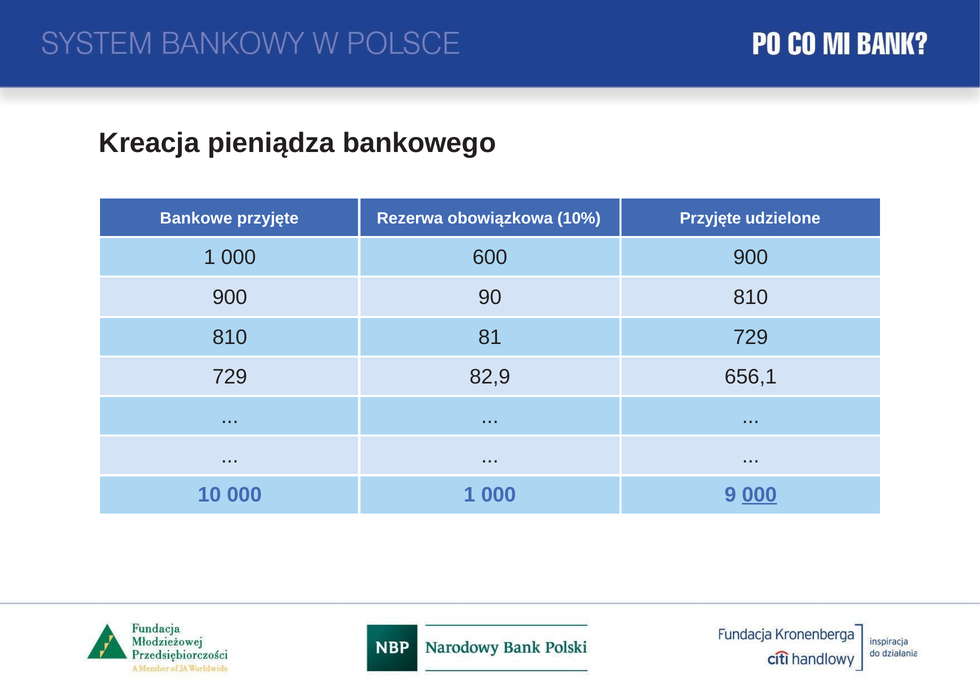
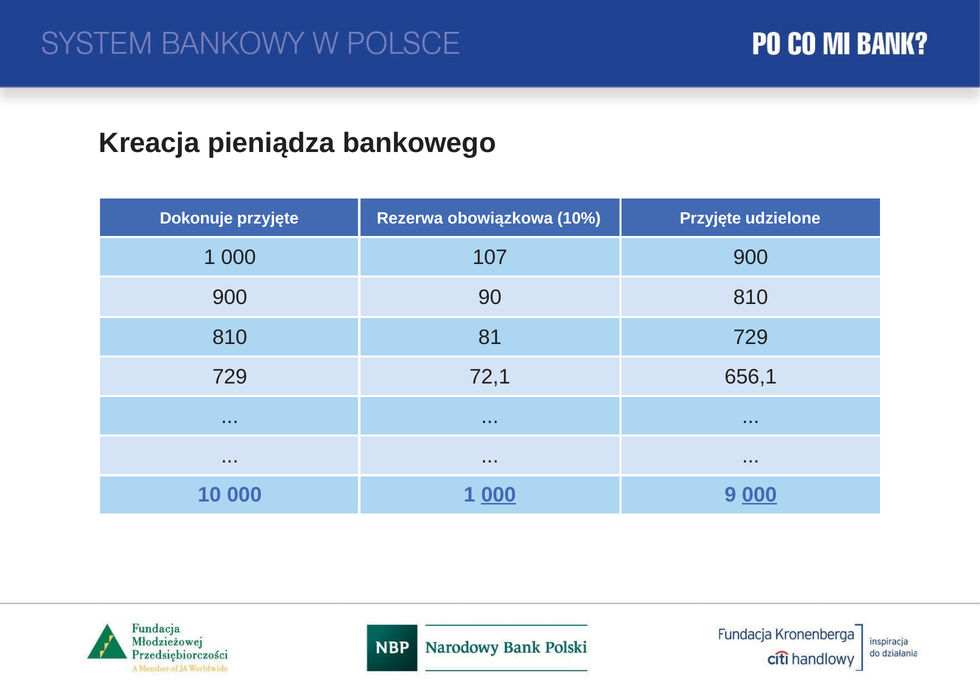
Bankowe: Bankowe -> Dokonuje
600: 600 -> 107
82,9: 82,9 -> 72,1
000 at (499, 495) underline: none -> present
